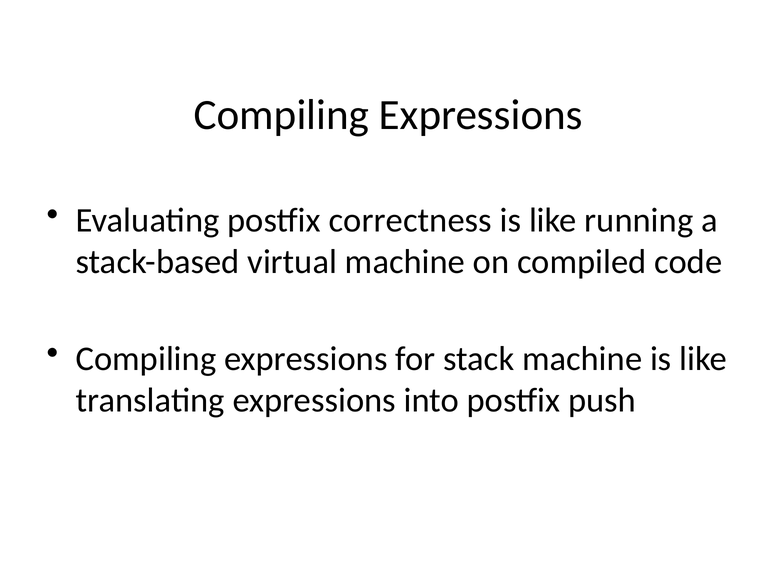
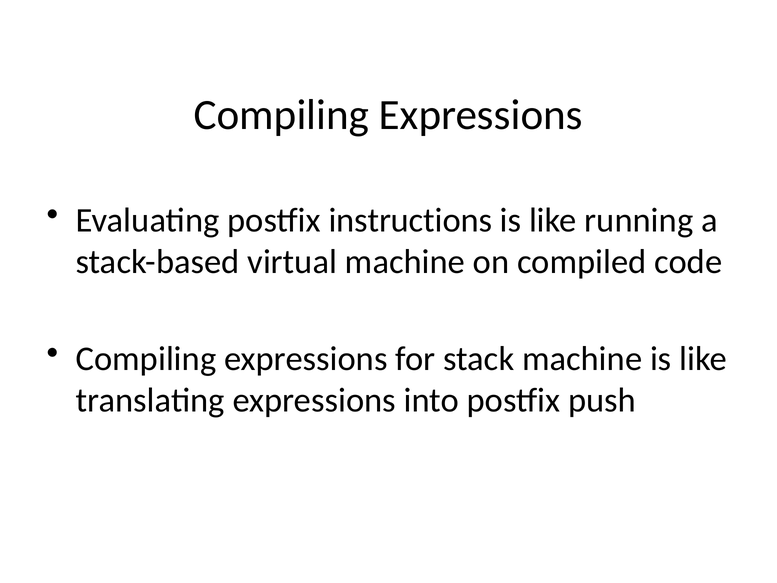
correctness: correctness -> instructions
